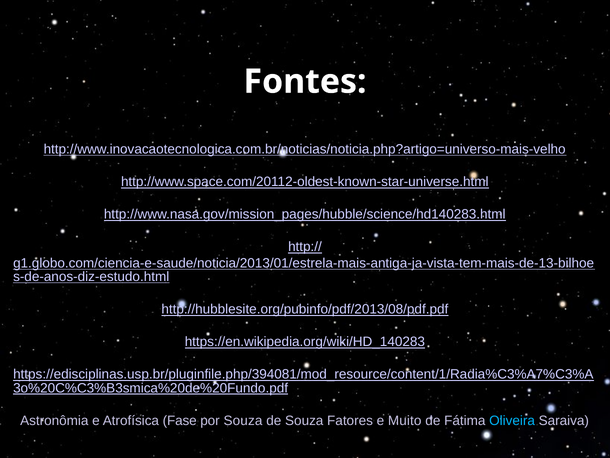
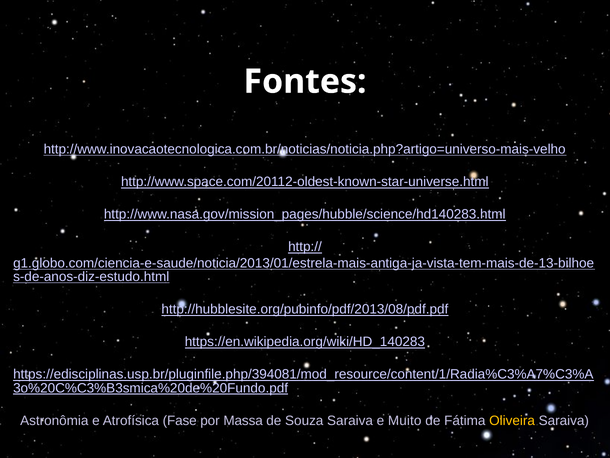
por Souza: Souza -> Massa
Souza Fatores: Fatores -> Saraiva
Oliveira colour: light blue -> yellow
